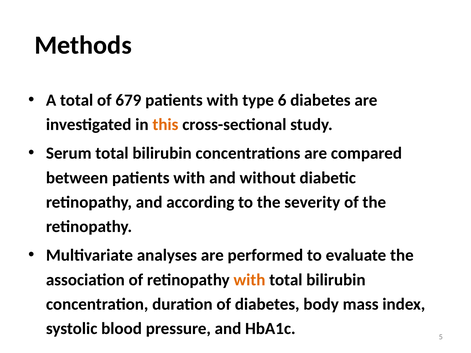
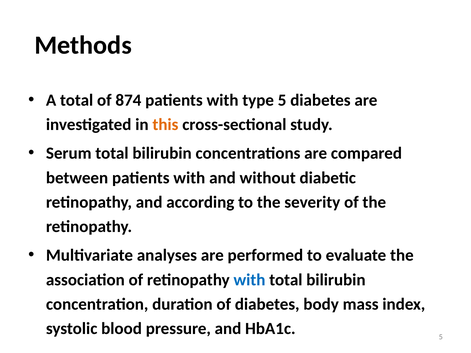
679: 679 -> 874
type 6: 6 -> 5
with at (249, 280) colour: orange -> blue
